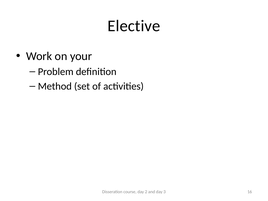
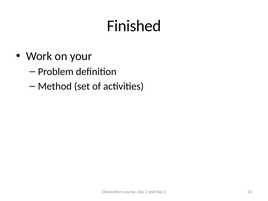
Elective: Elective -> Finished
